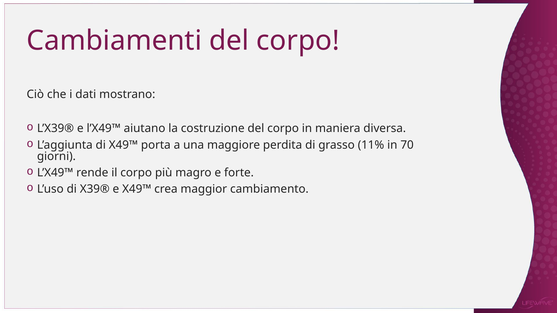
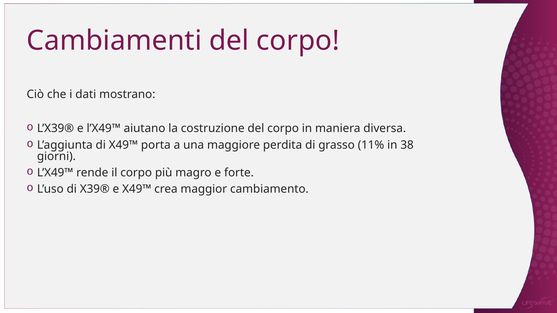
70: 70 -> 38
